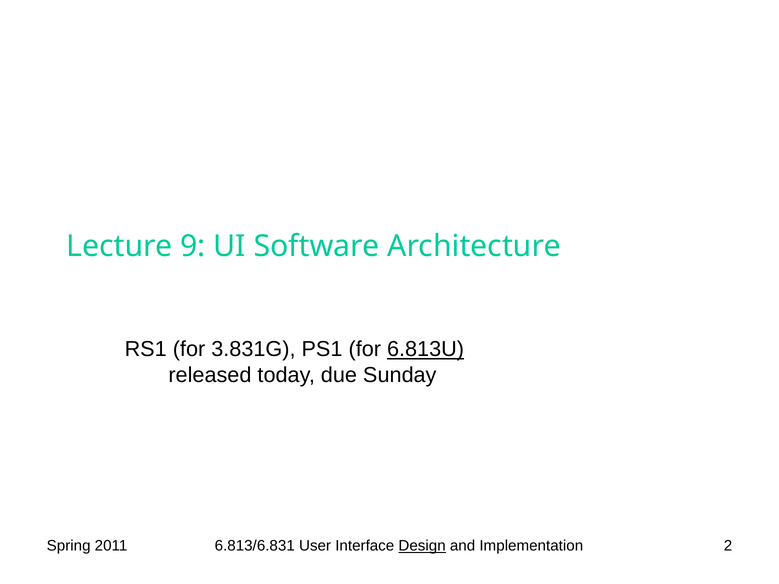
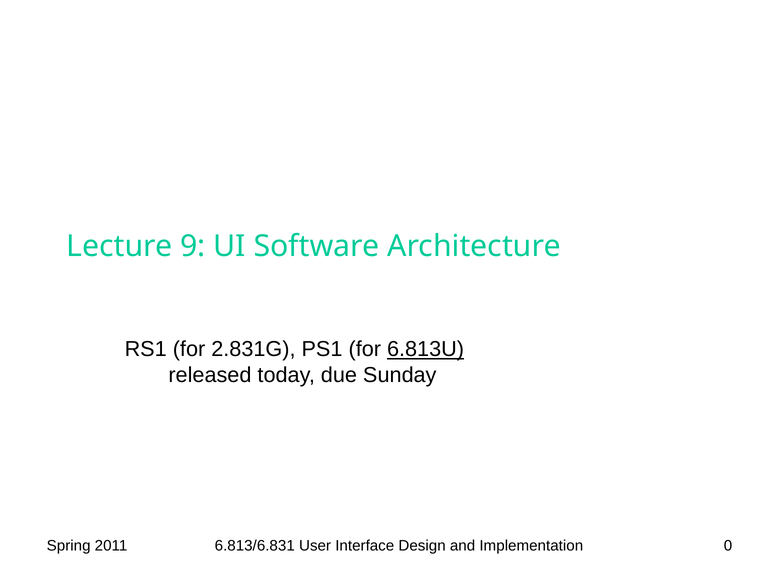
3.831G: 3.831G -> 2.831G
Design underline: present -> none
2: 2 -> 0
